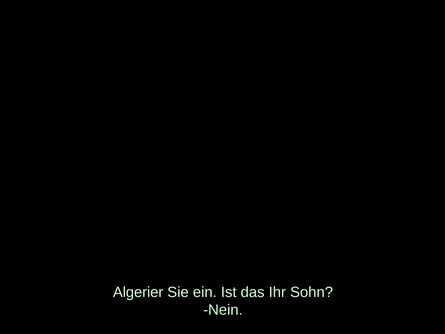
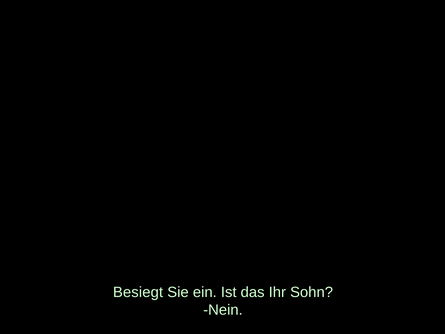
Algerier: Algerier -> Besiegt
